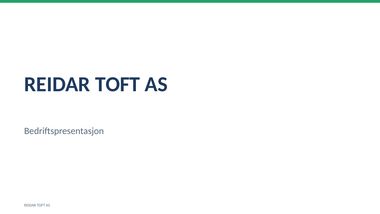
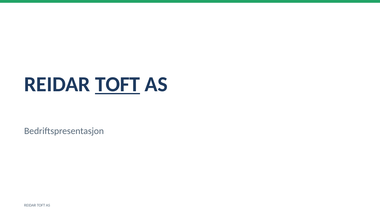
TOFT at (118, 84) underline: none -> present
